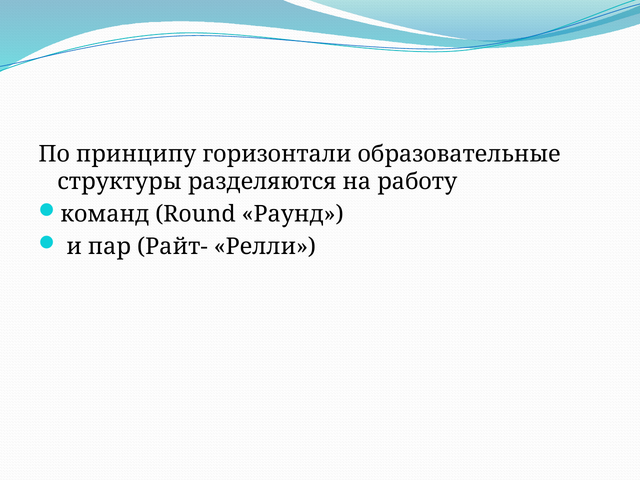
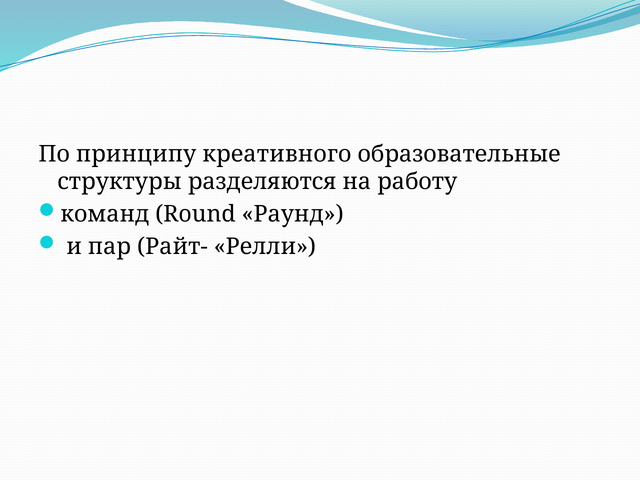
горизонтали: горизонтали -> креативного
